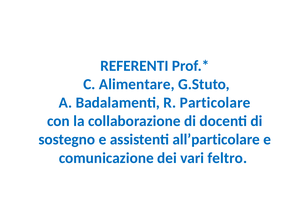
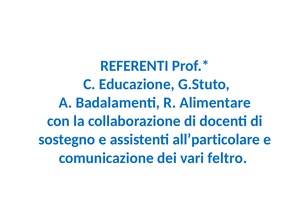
Alimentare: Alimentare -> Educazione
Particolare: Particolare -> Alimentare
